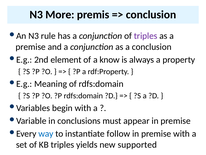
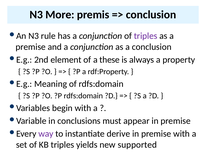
know: know -> these
way colour: blue -> purple
follow: follow -> derive
